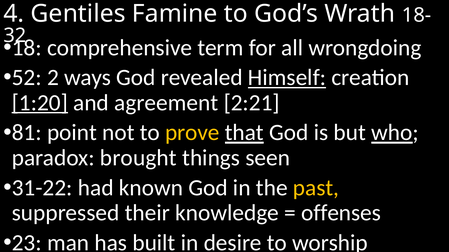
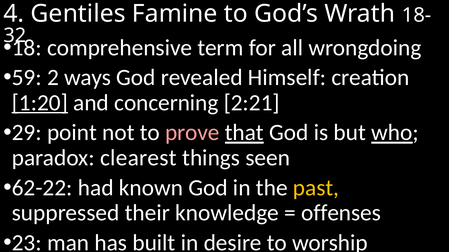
52: 52 -> 59
Himself underline: present -> none
agreement: agreement -> concerning
81: 81 -> 29
prove colour: yellow -> pink
brought: brought -> clearest
31-22: 31-22 -> 62-22
